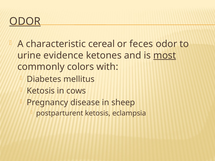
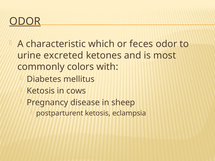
cereal: cereal -> which
evidence: evidence -> excreted
most underline: present -> none
